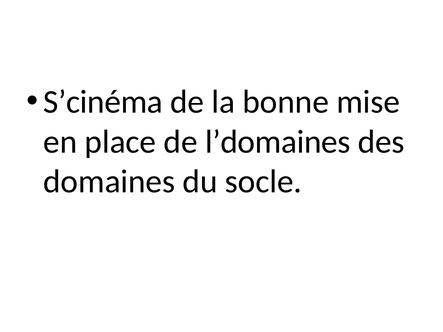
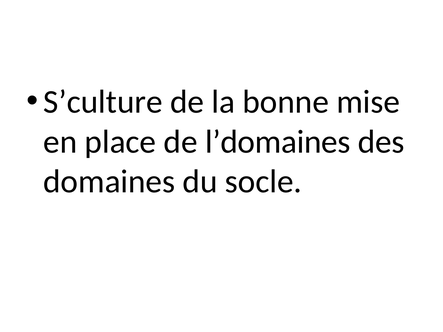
S’cinéma: S’cinéma -> S’culture
